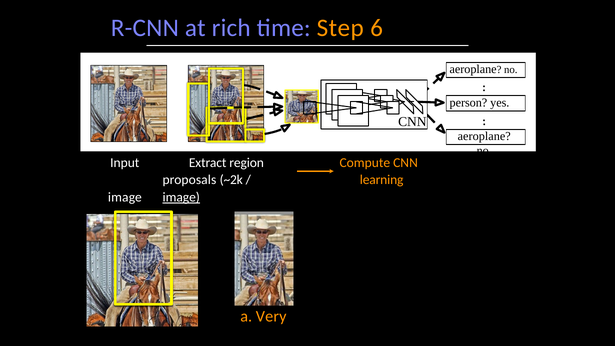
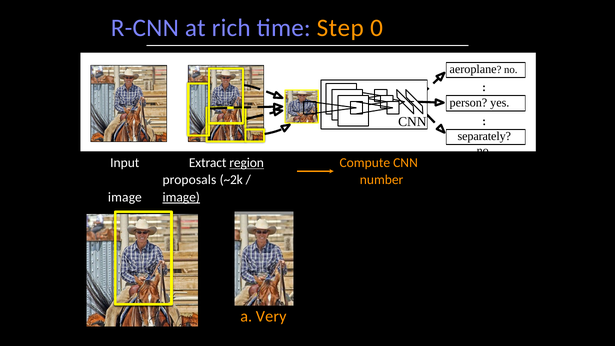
6: 6 -> 0
aeroplane at (484, 136): aeroplane -> separately
region underline: none -> present
learning: learning -> number
